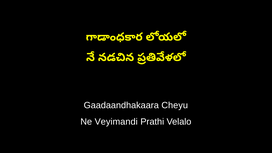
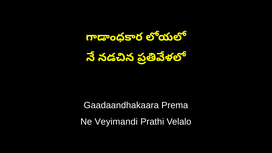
Cheyu: Cheyu -> Prema
